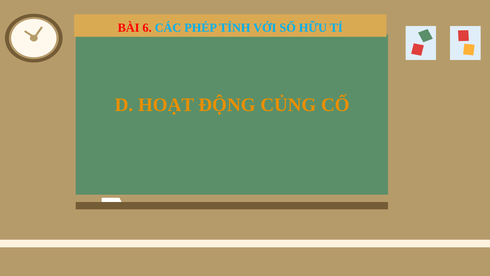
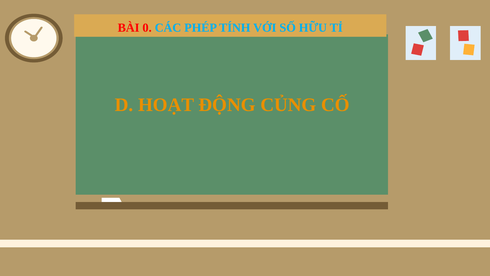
6: 6 -> 0
